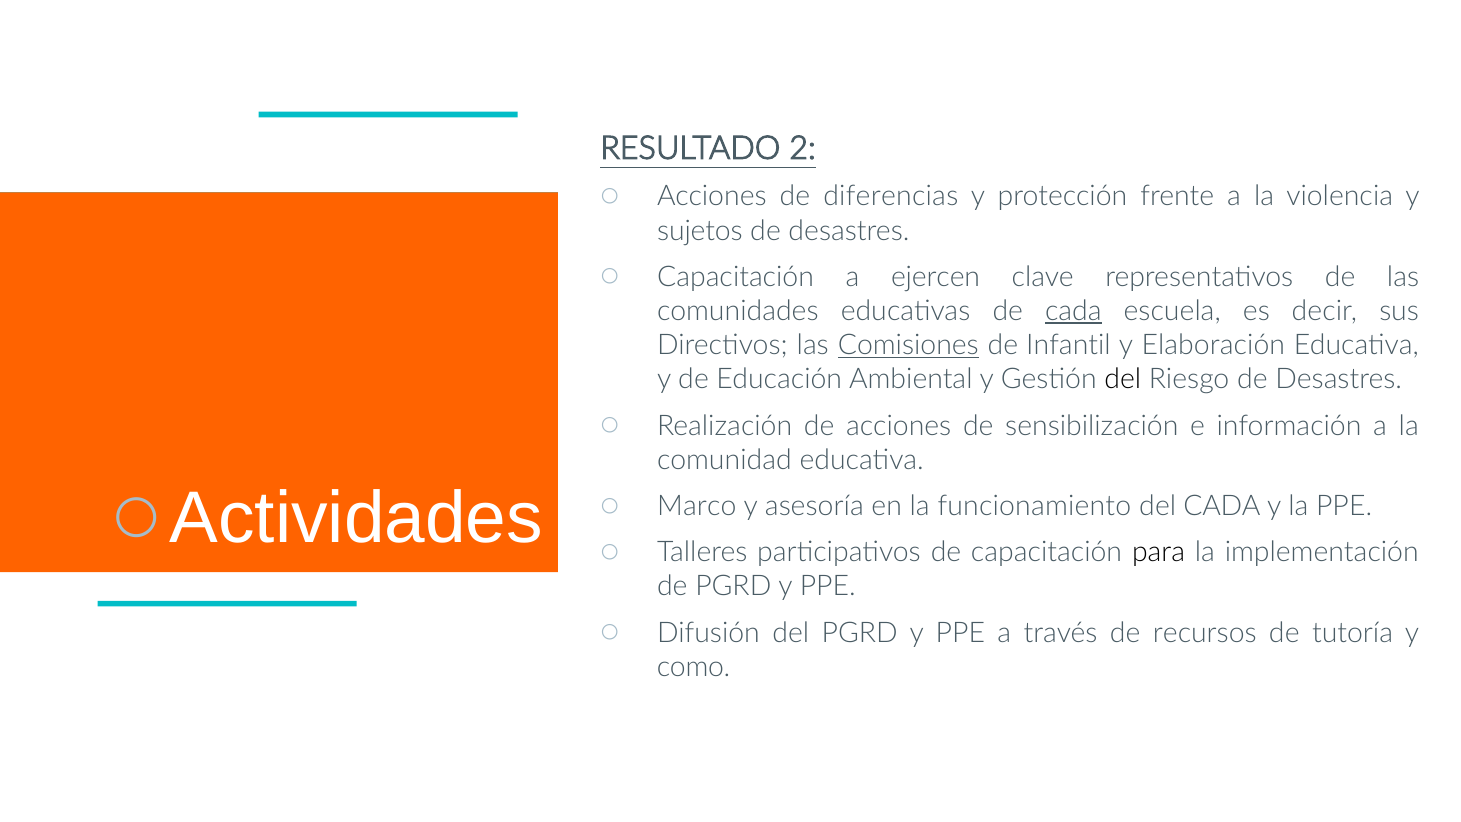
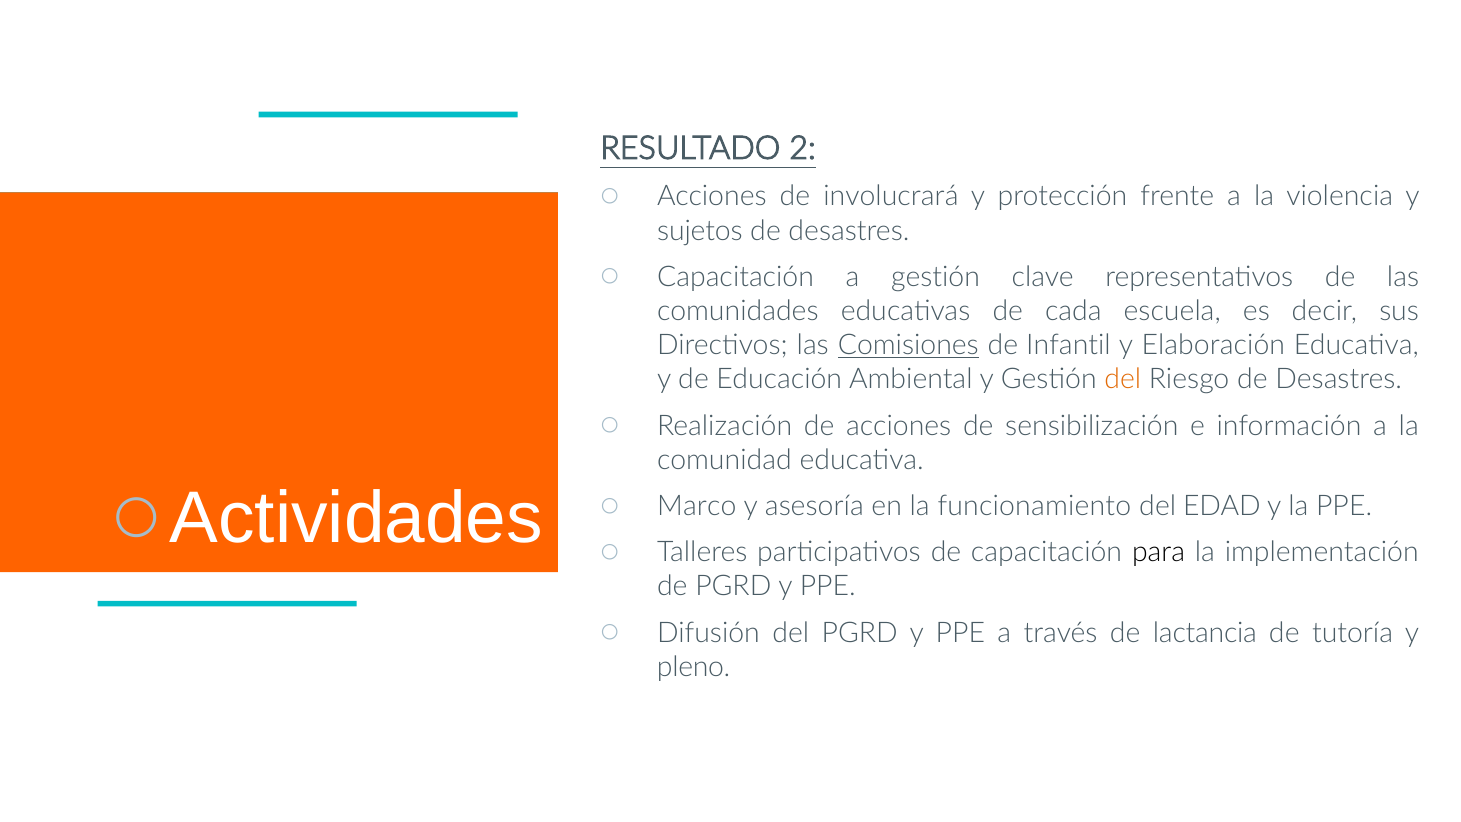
diferencias: diferencias -> involucrará
a ejercen: ejercen -> gestión
cada at (1073, 311) underline: present -> none
del at (1123, 379) colour: black -> orange
del CADA: CADA -> EDAD
recursos: recursos -> lactancia
como: como -> pleno
